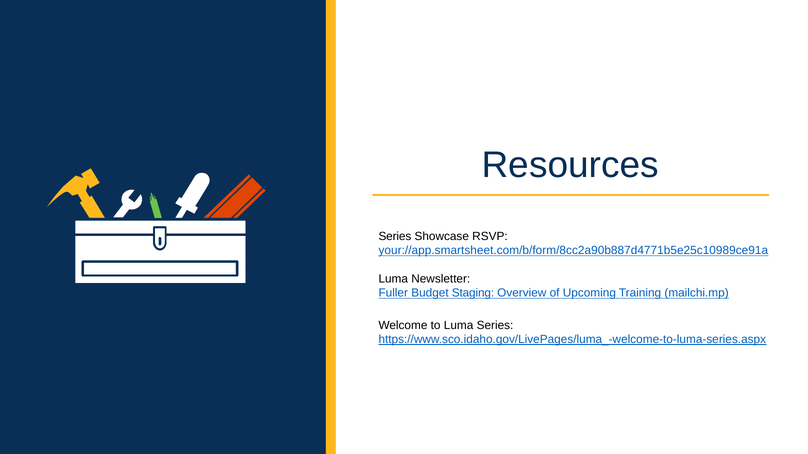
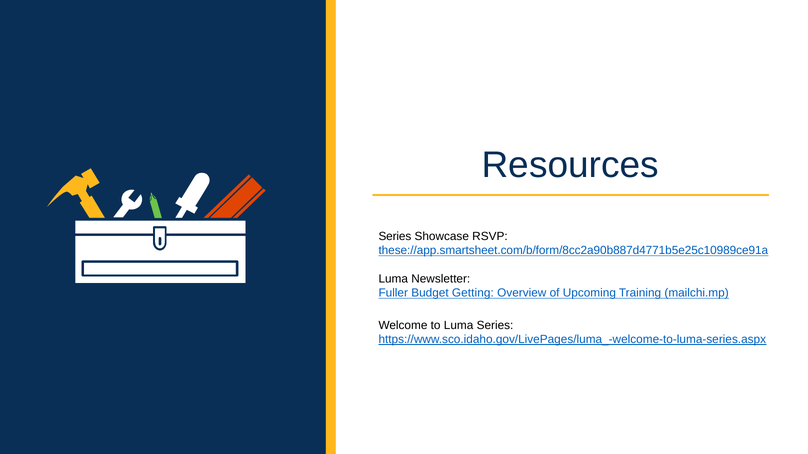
your://app.smartsheet.com/b/form/8cc2a90b887d4771b5e25c10989ce91a: your://app.smartsheet.com/b/form/8cc2a90b887d4771b5e25c10989ce91a -> these://app.smartsheet.com/b/form/8cc2a90b887d4771b5e25c10989ce91a
Staging: Staging -> Getting
